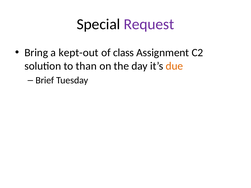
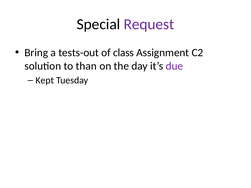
kept-out: kept-out -> tests-out
due colour: orange -> purple
Brief: Brief -> Kept
